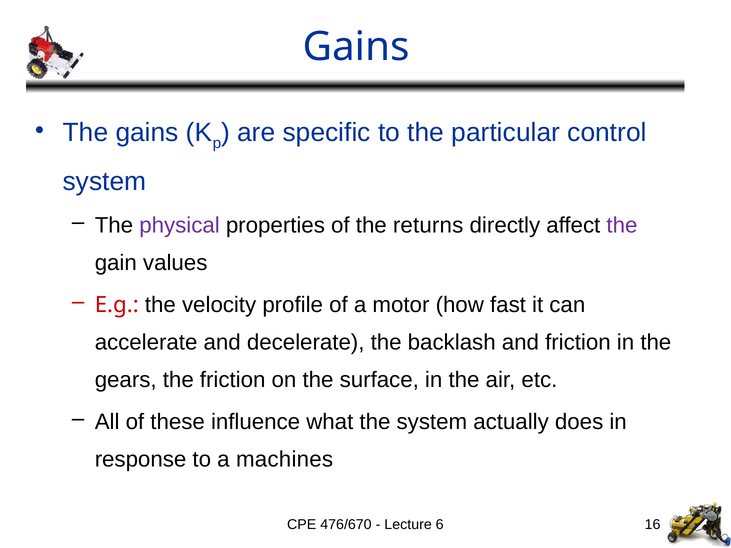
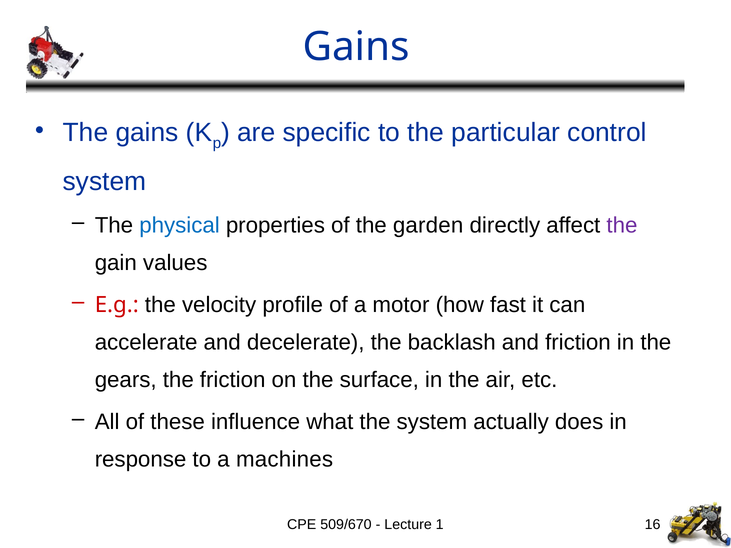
physical colour: purple -> blue
returns: returns -> garden
476/670: 476/670 -> 509/670
6: 6 -> 1
